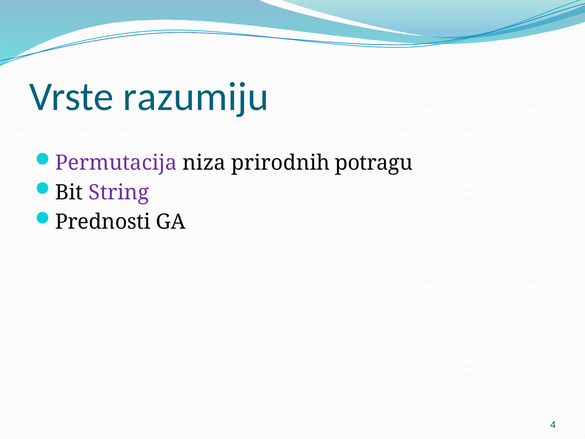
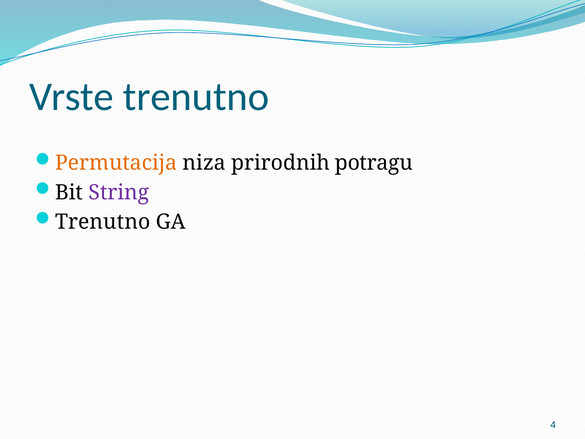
Vrste razumiju: razumiju -> trenutno
Permutacija colour: purple -> orange
Prednosti at (103, 222): Prednosti -> Trenutno
